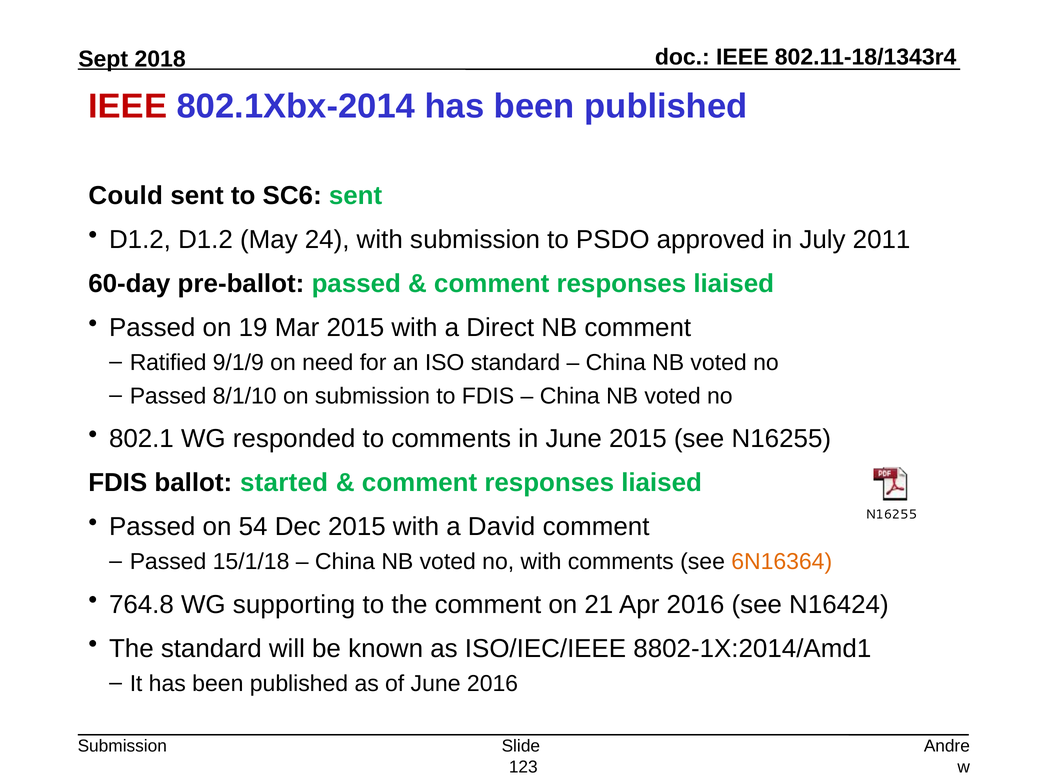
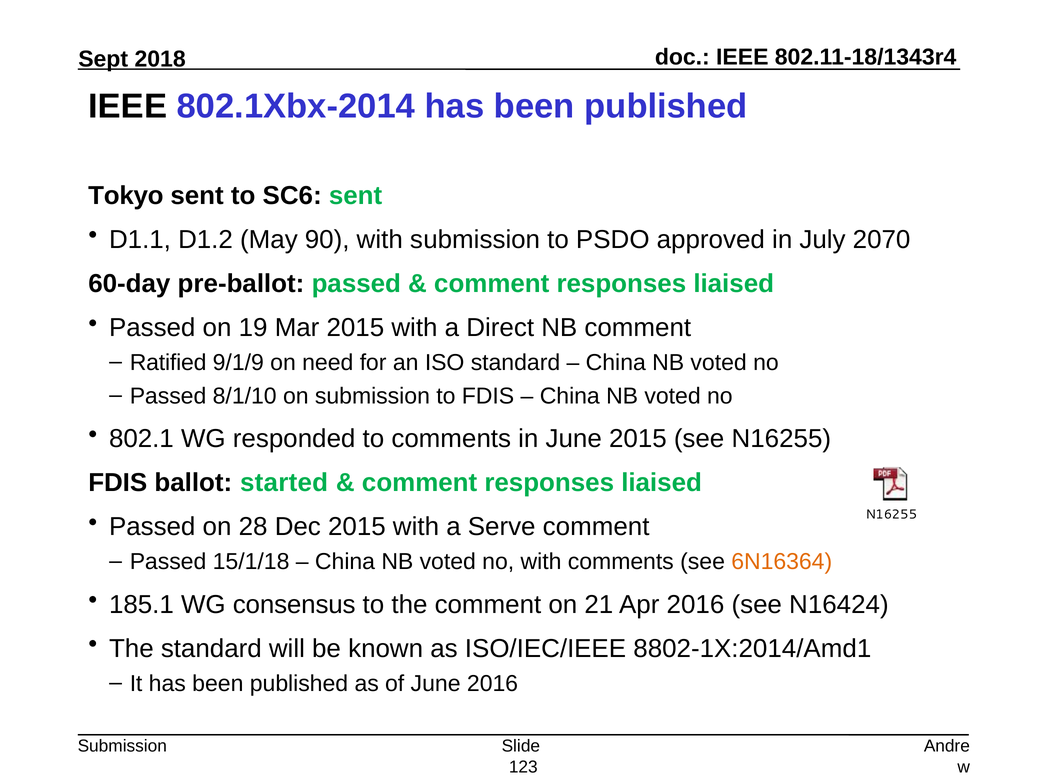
IEEE at (128, 106) colour: red -> black
Could: Could -> Tokyo
D1.2 at (140, 240): D1.2 -> D1.1
24: 24 -> 90
2011: 2011 -> 2070
54: 54 -> 28
David: David -> Serve
764.8: 764.8 -> 185.1
supporting: supporting -> consensus
